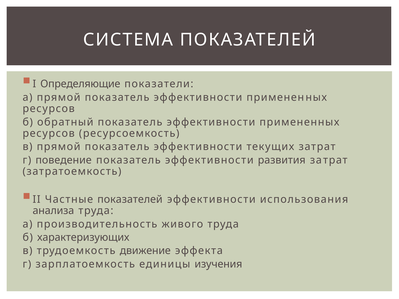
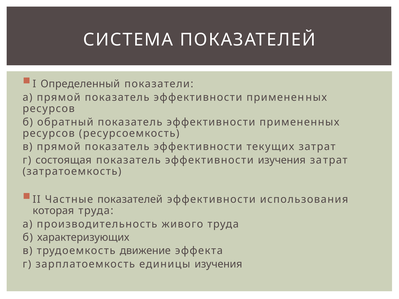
Определяющие: Определяющие -> Определенный
поведение: поведение -> состоящая
эффективности развития: развития -> изучения
анализа: анализа -> которая
